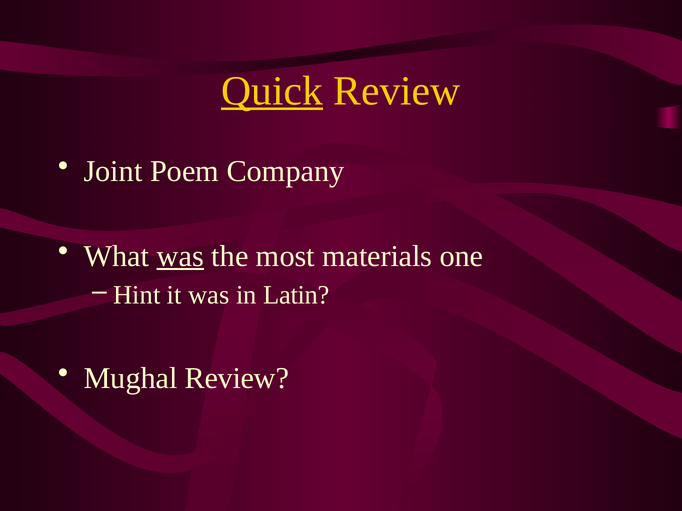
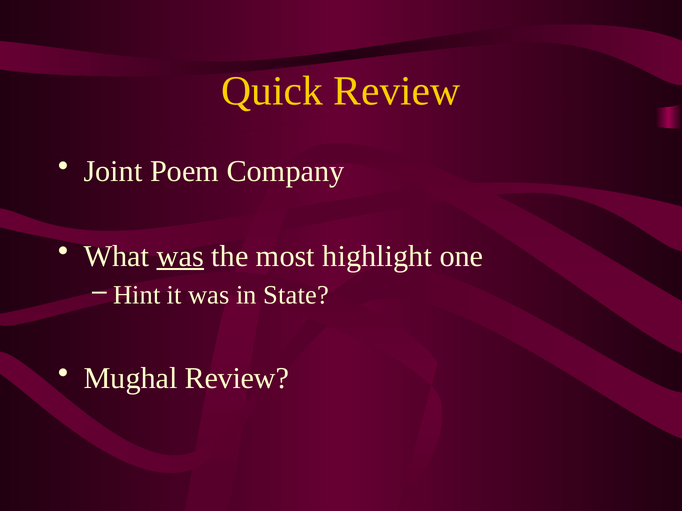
Quick underline: present -> none
materials: materials -> highlight
Latin: Latin -> State
